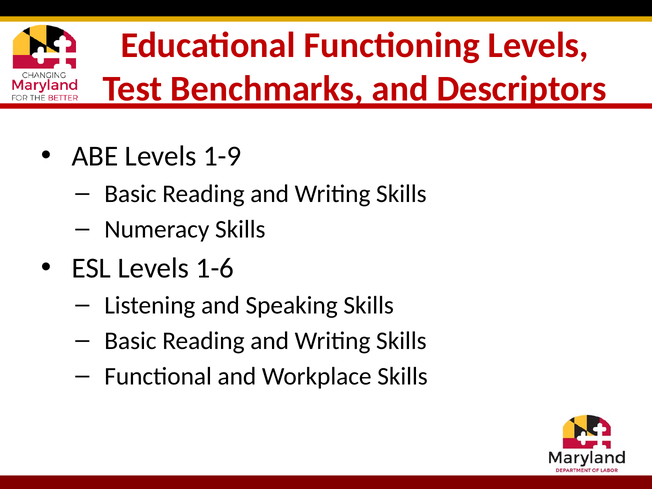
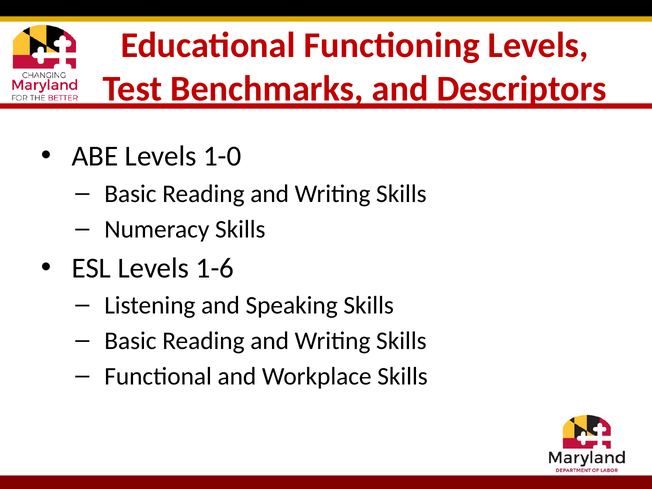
1-9: 1-9 -> 1-0
